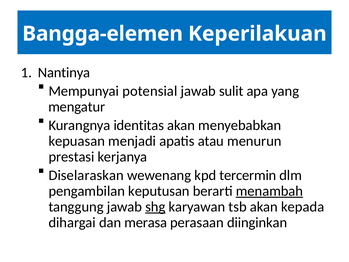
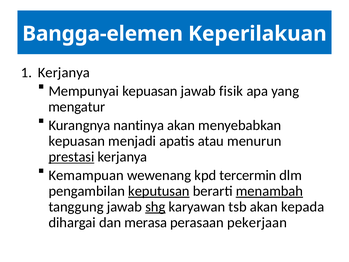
Nantinya at (64, 73): Nantinya -> Kerjanya
Mempunyai potensial: potensial -> kepuasan
sulit: sulit -> fisik
identitas: identitas -> nantinya
prestasi underline: none -> present
Diselaraskan: Diselaraskan -> Kemampuan
keputusan underline: none -> present
diinginkan: diinginkan -> pekerjaan
